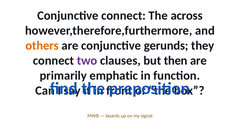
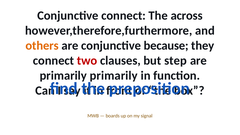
gerunds: gerunds -> because
two colour: purple -> red
then: then -> step
primarily emphatic: emphatic -> primarily
